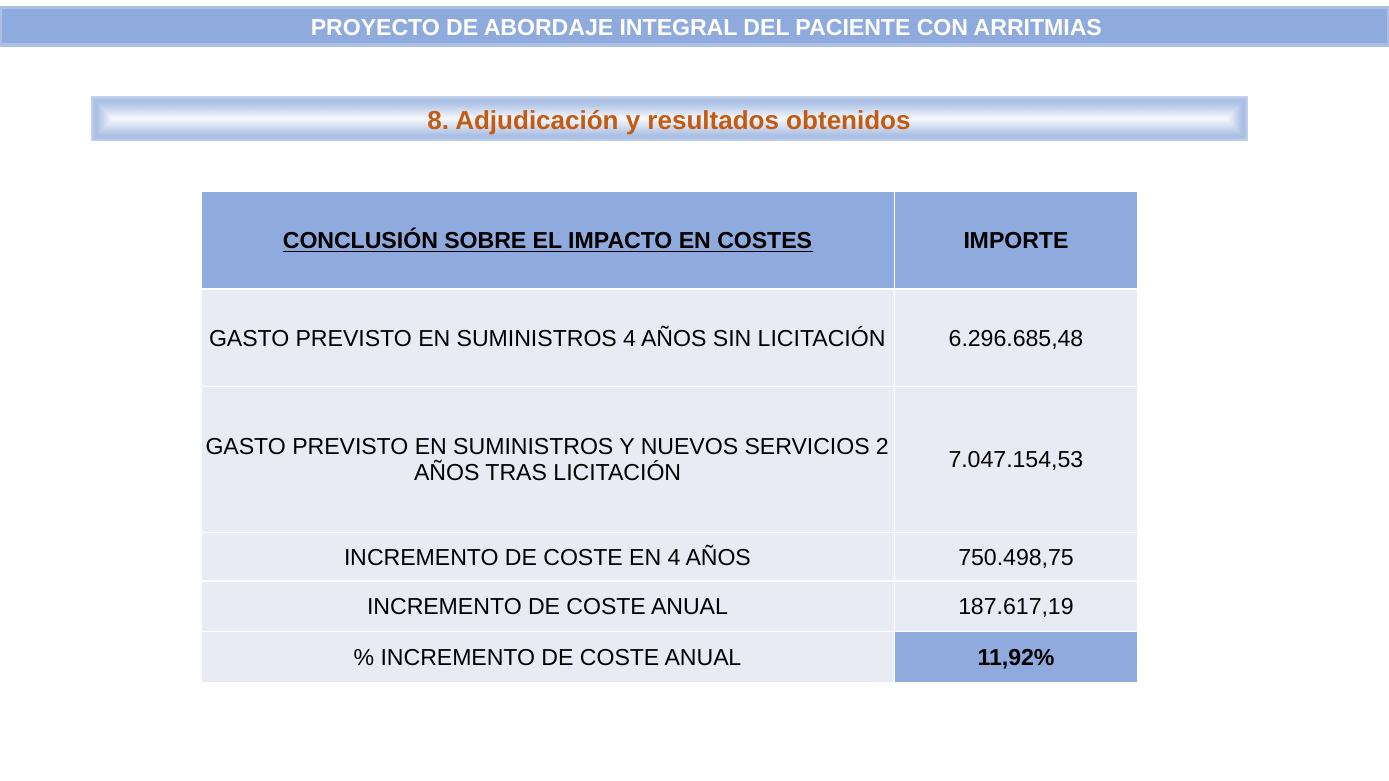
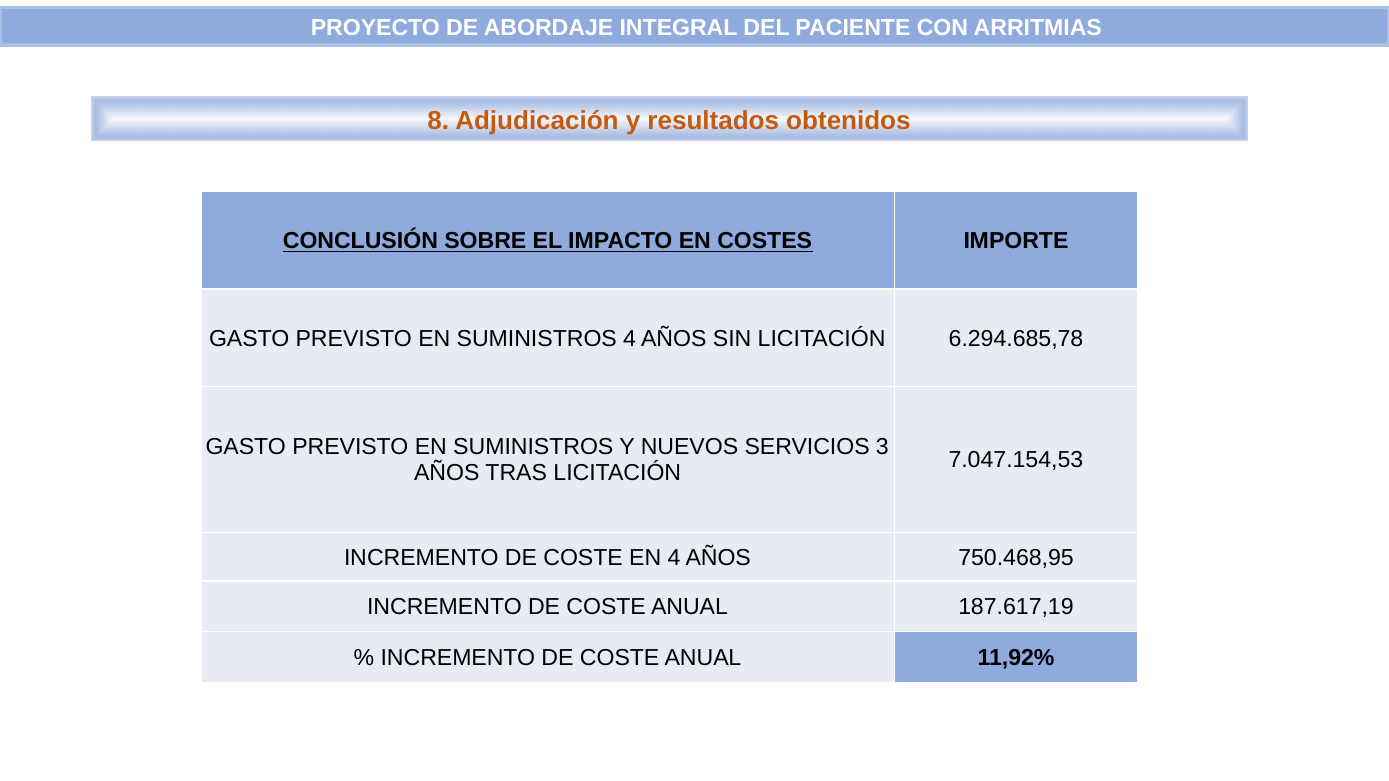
6.296.685,48: 6.296.685,48 -> 6.294.685,78
2: 2 -> 3
750.498,75: 750.498,75 -> 750.468,95
